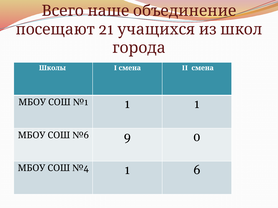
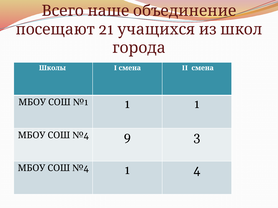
№6 at (81, 136): №6 -> №4
0: 0 -> 3
6: 6 -> 4
